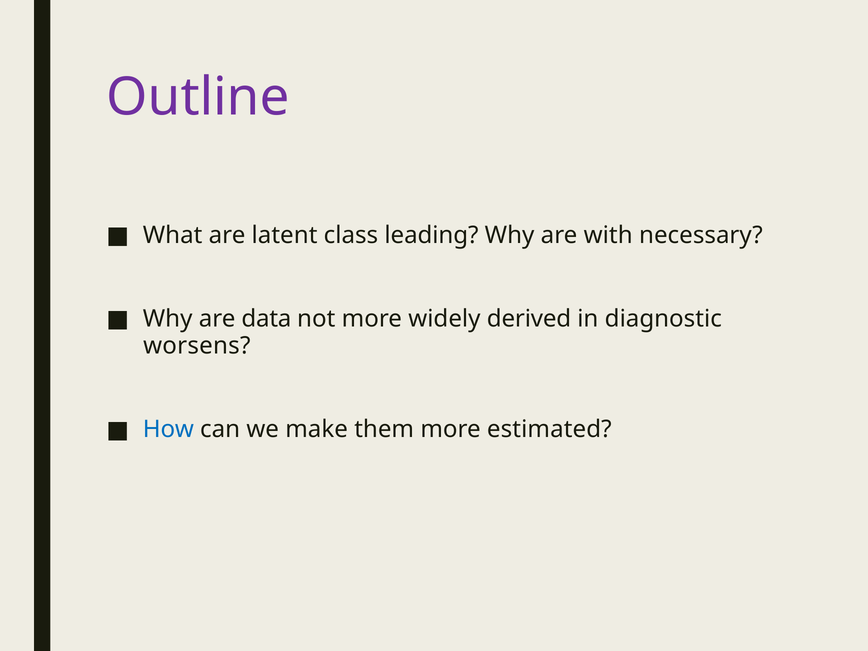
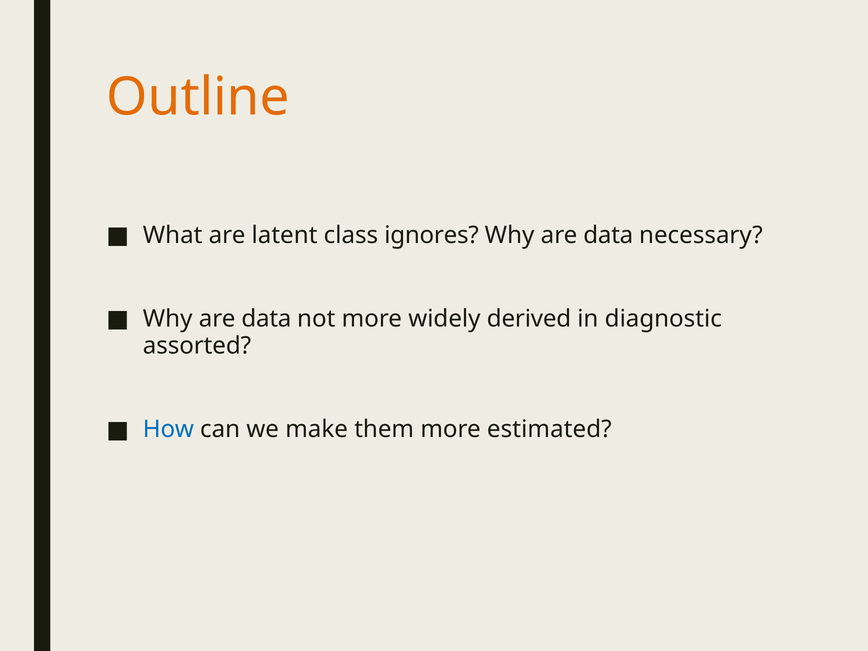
Outline colour: purple -> orange
leading: leading -> ignores
with at (608, 235): with -> data
worsens: worsens -> assorted
